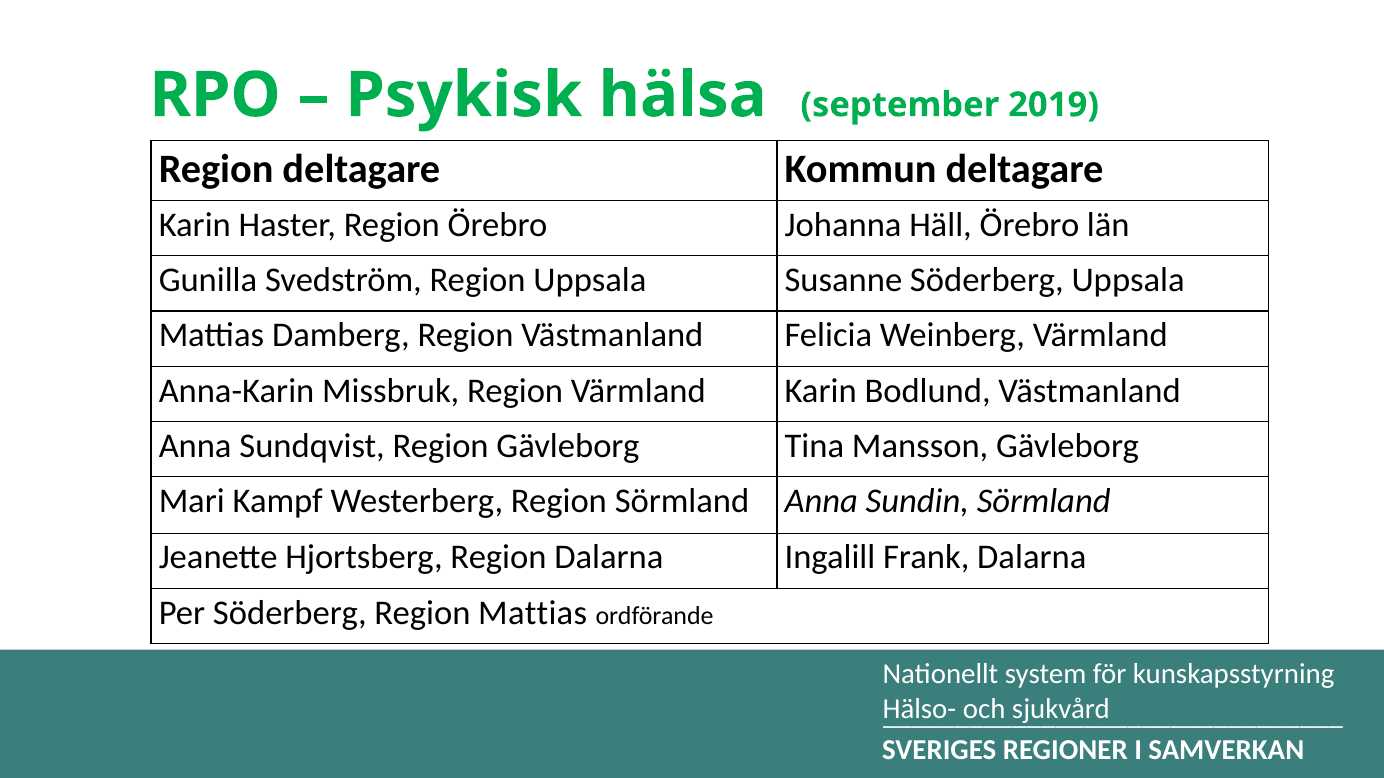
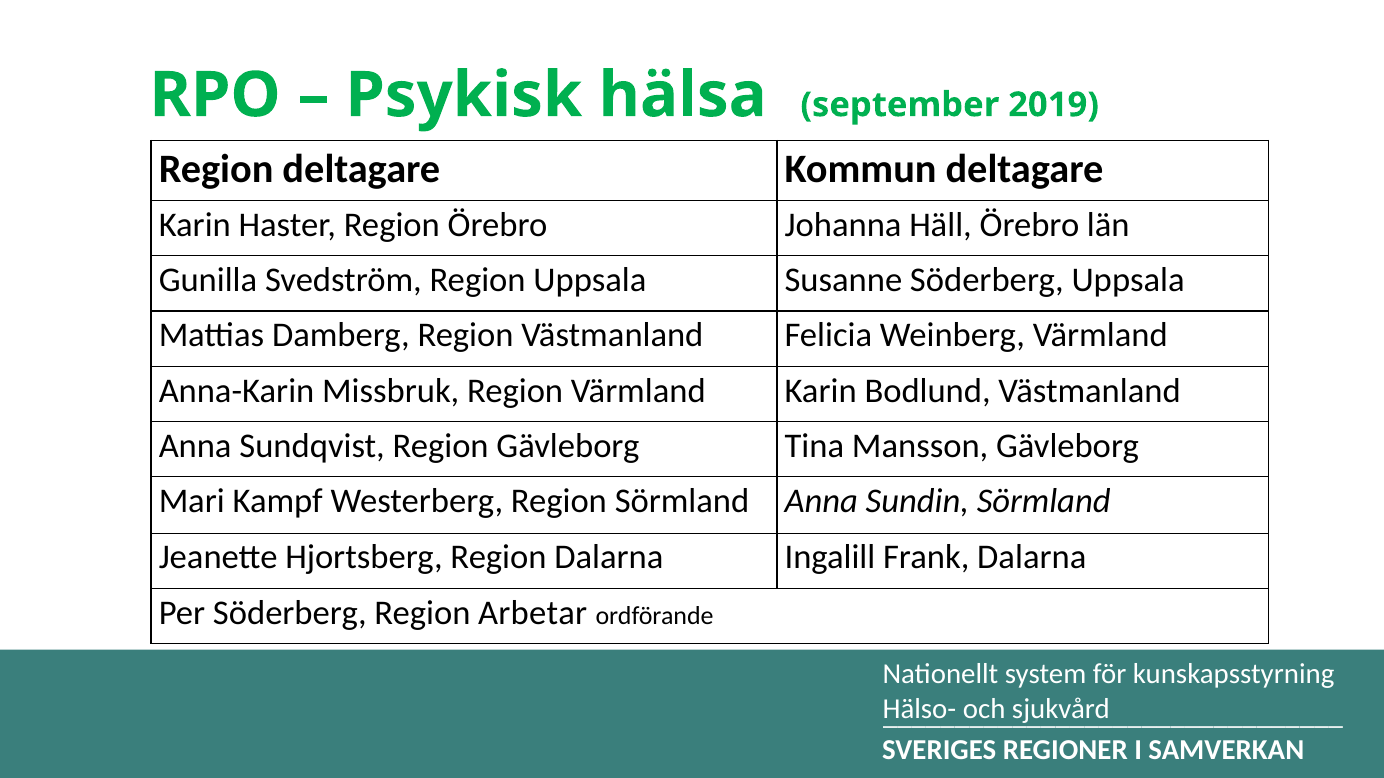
Region Mattias: Mattias -> Arbetar
